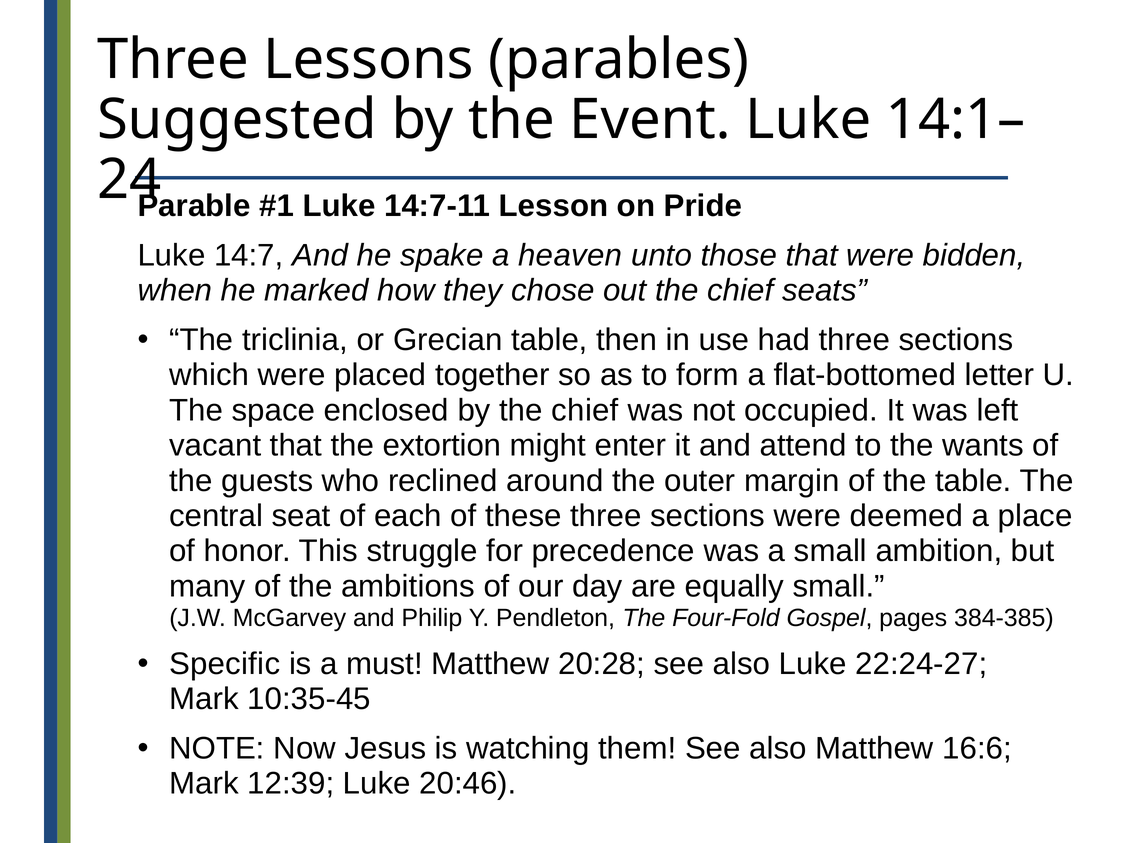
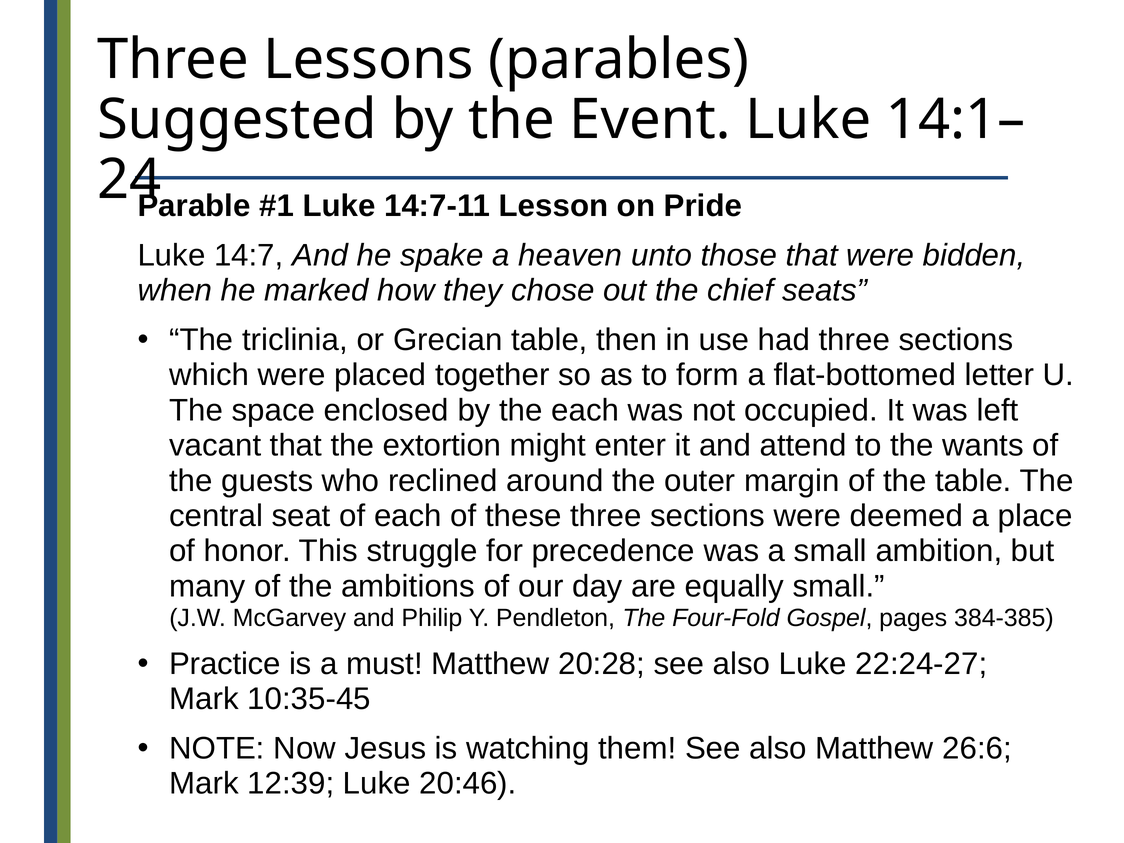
by the chief: chief -> each
Specific: Specific -> Practice
16:6: 16:6 -> 26:6
